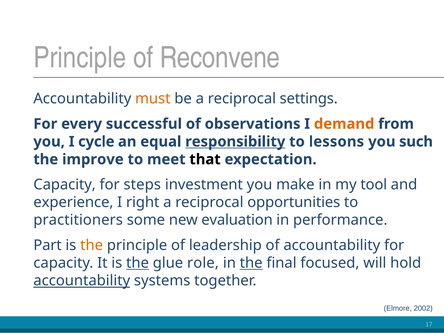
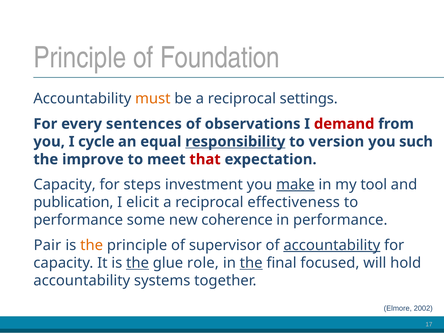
Reconvene: Reconvene -> Foundation
successful: successful -> sentences
demand colour: orange -> red
lessons: lessons -> version
that colour: black -> red
make underline: none -> present
experience: experience -> publication
right: right -> elicit
opportunities: opportunities -> effectiveness
practitioners at (78, 220): practitioners -> performance
evaluation: evaluation -> coherence
Part: Part -> Pair
leadership: leadership -> supervisor
accountability at (332, 245) underline: none -> present
accountability at (82, 281) underline: present -> none
